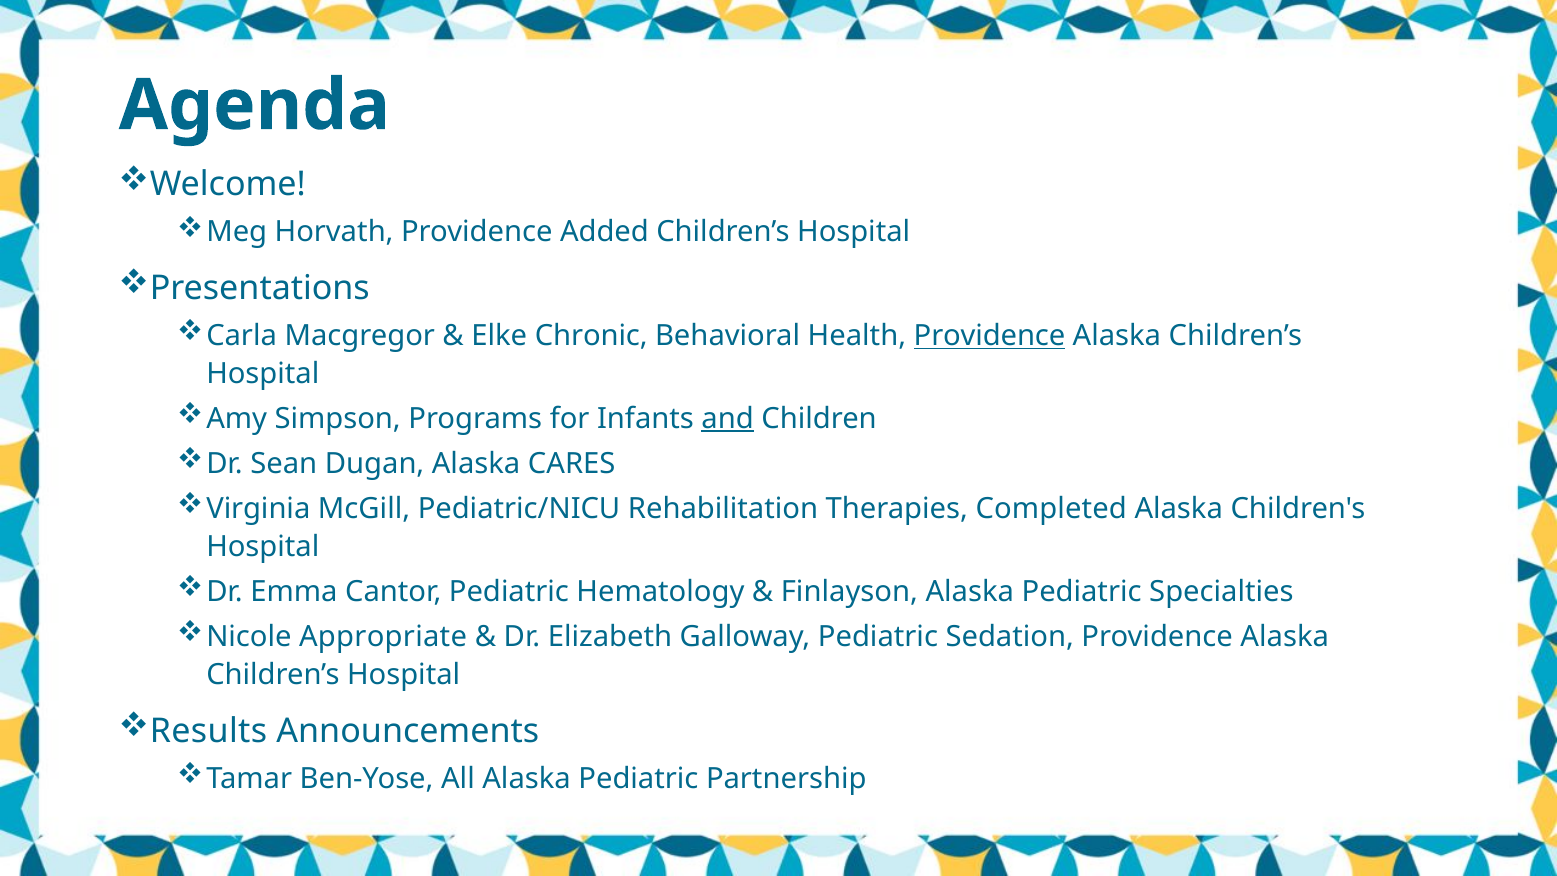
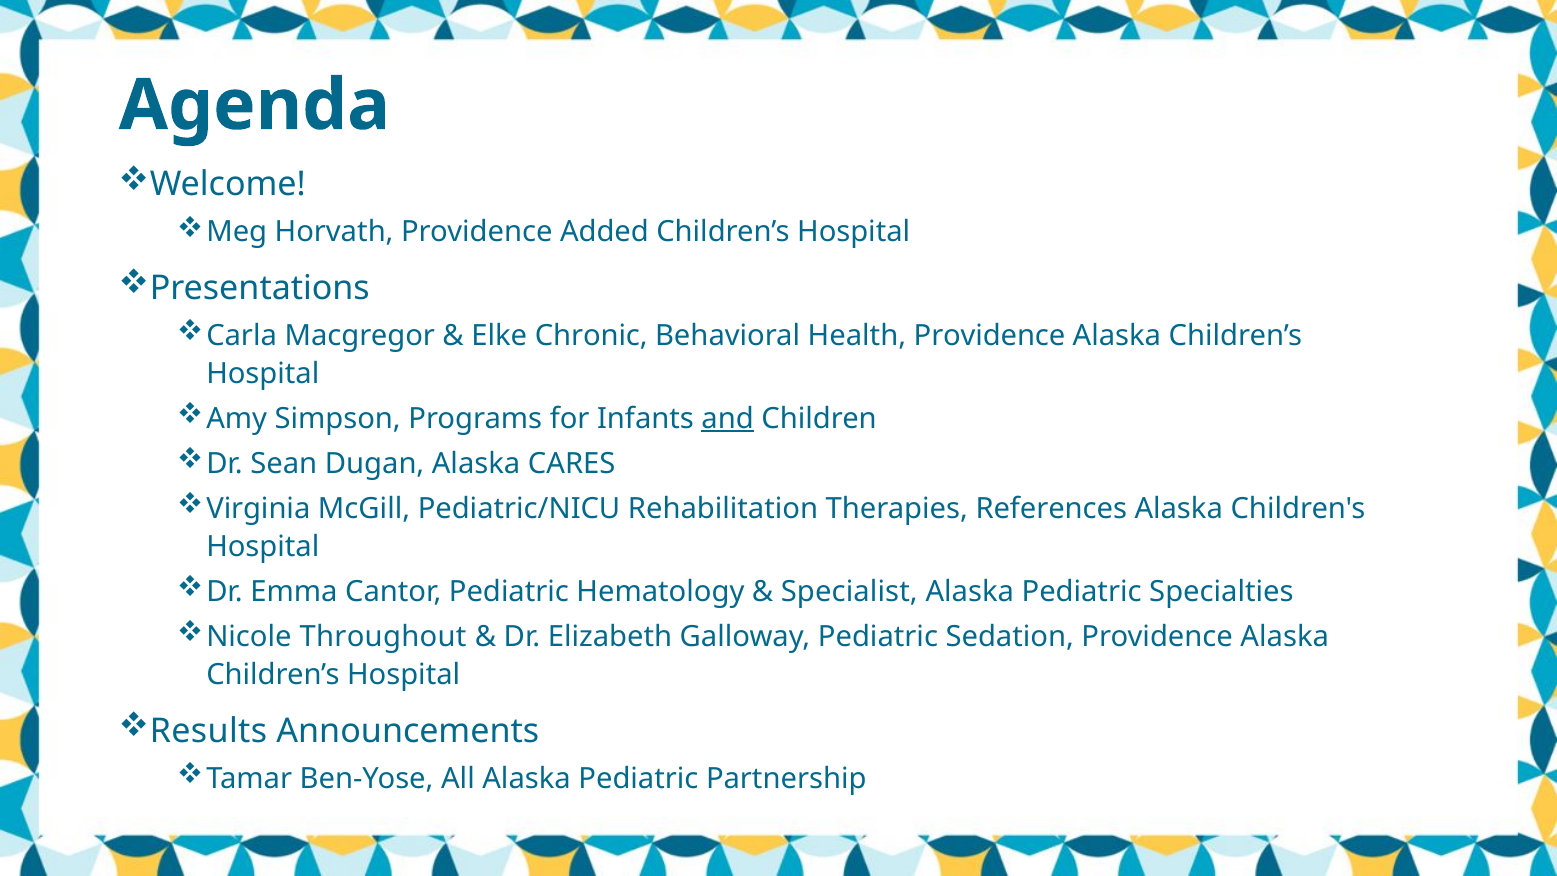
Providence at (990, 336) underline: present -> none
Completed: Completed -> References
Finlayson: Finlayson -> Specialist
Appropriate: Appropriate -> Throughout
